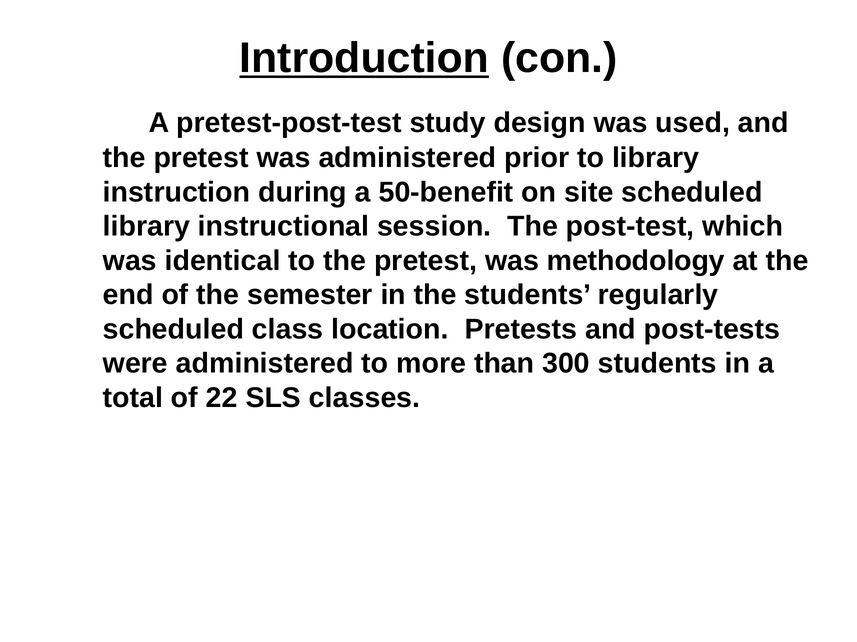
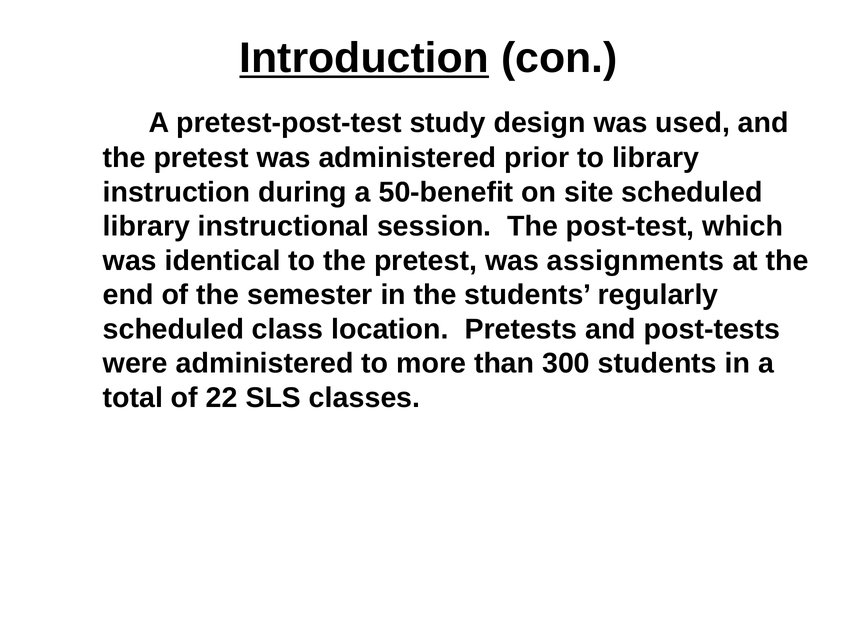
methodology: methodology -> assignments
